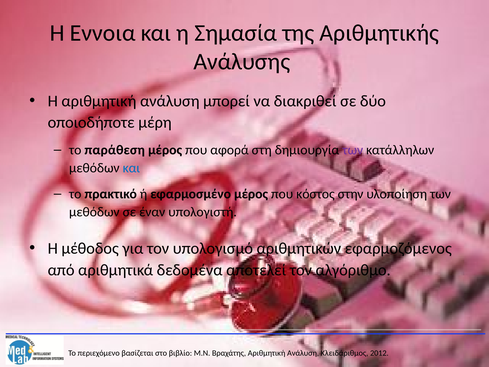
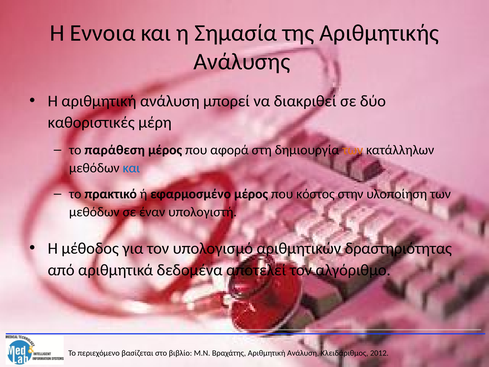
οποιοδήποτε: οποιοδήποτε -> καθοριστικές
των at (353, 150) colour: purple -> orange
εφαρμοζόμενος: εφαρμοζόμενος -> δραστηριότητας
